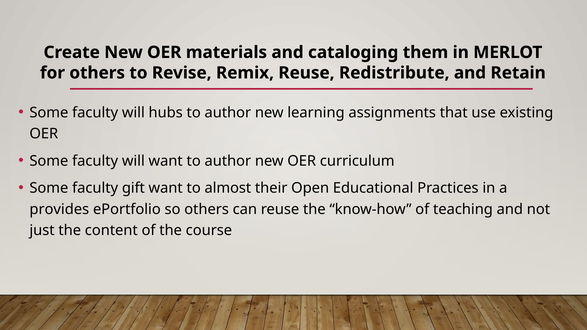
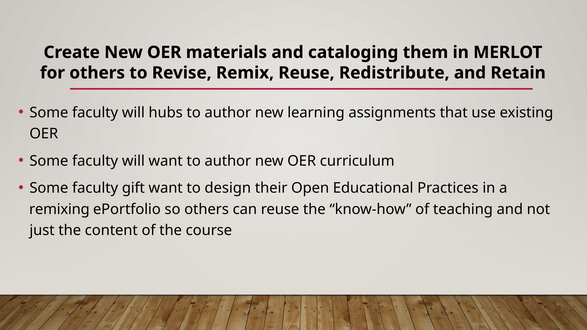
almost: almost -> design
provides: provides -> remixing
